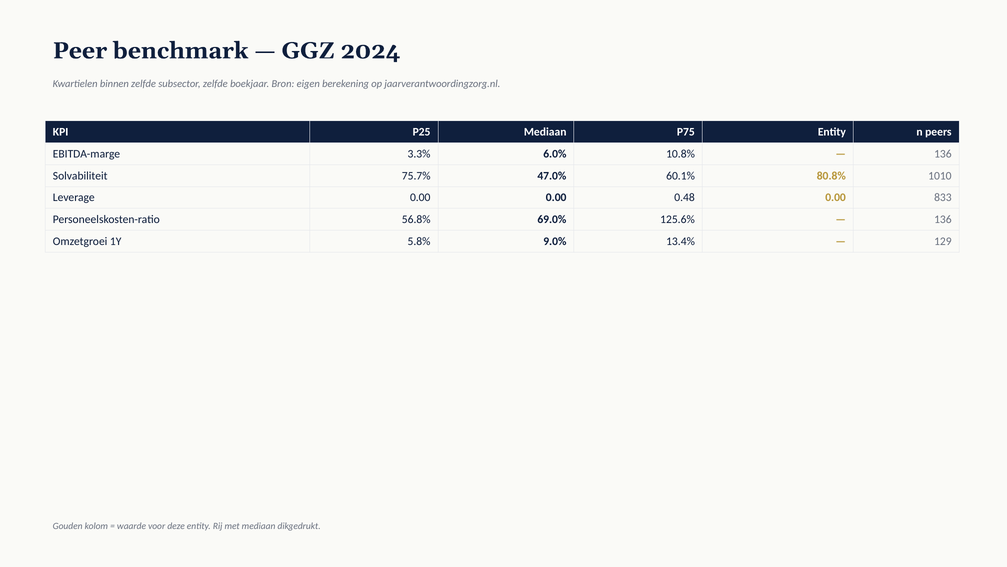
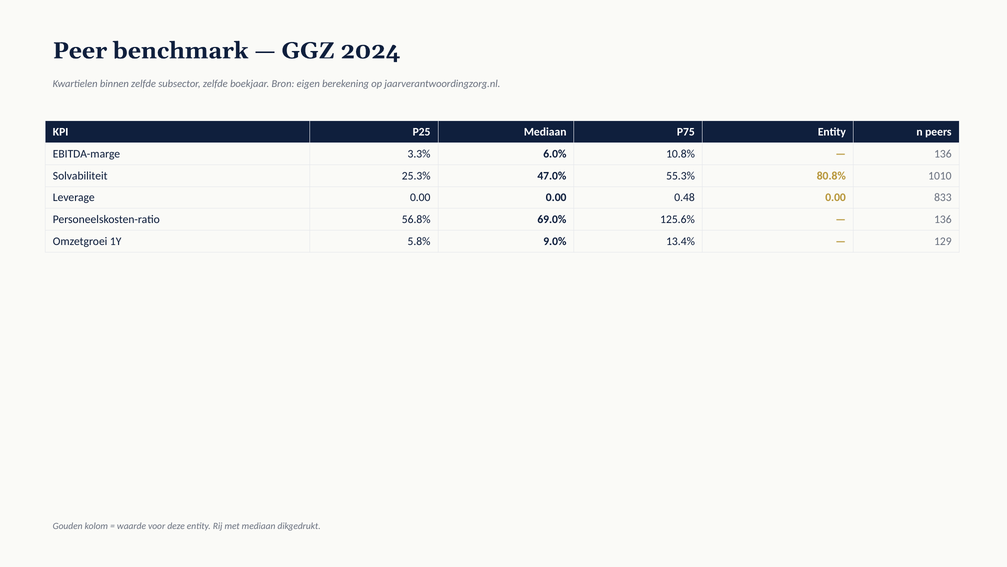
75.7%: 75.7% -> 25.3%
60.1%: 60.1% -> 55.3%
